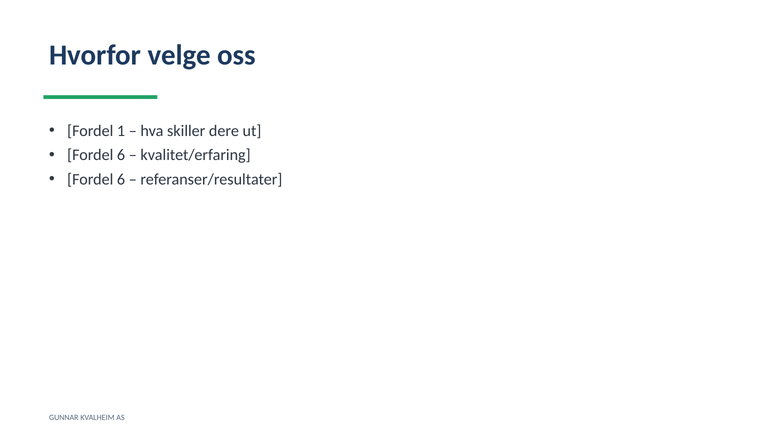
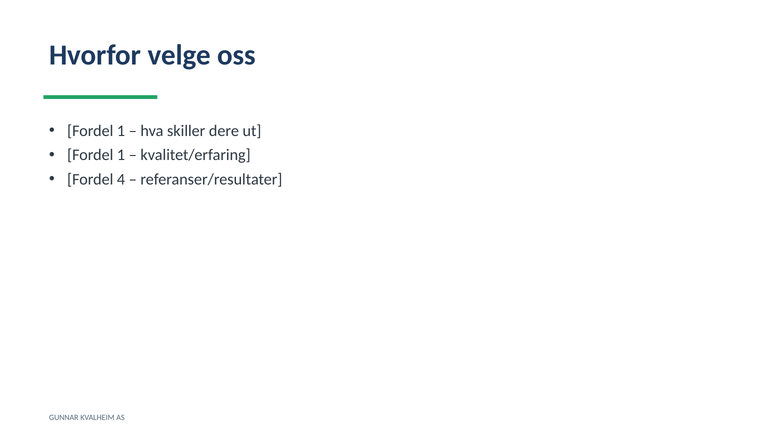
6 at (121, 155): 6 -> 1
6 at (121, 179): 6 -> 4
